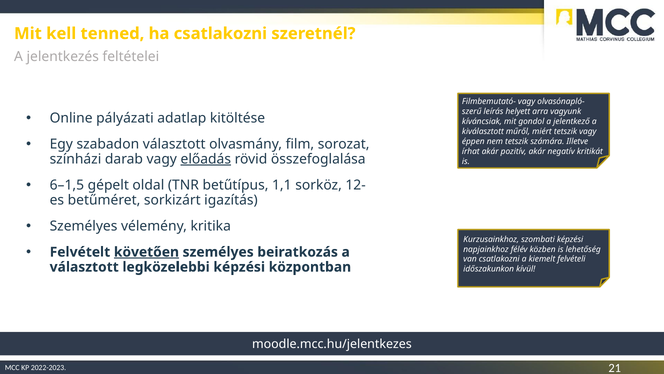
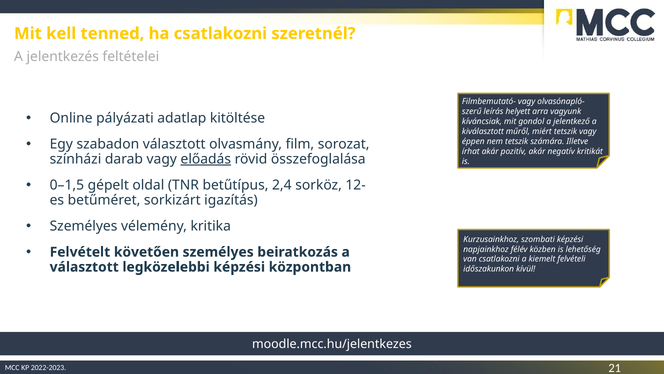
6–1,5: 6–1,5 -> 0–1,5
1,1: 1,1 -> 2,4
követően underline: present -> none
